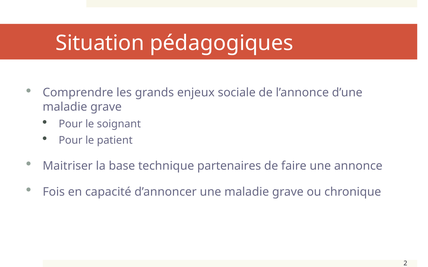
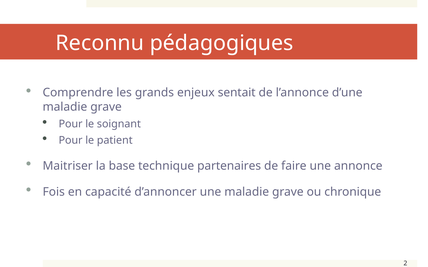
Situation: Situation -> Reconnu
sociale: sociale -> sentait
